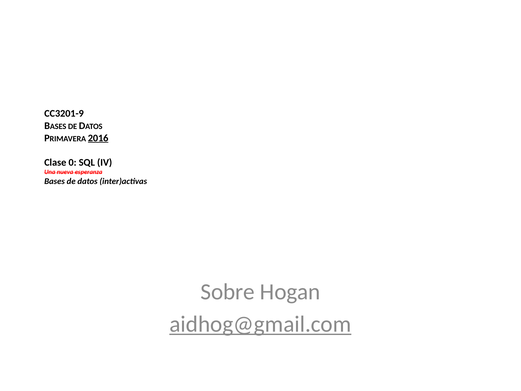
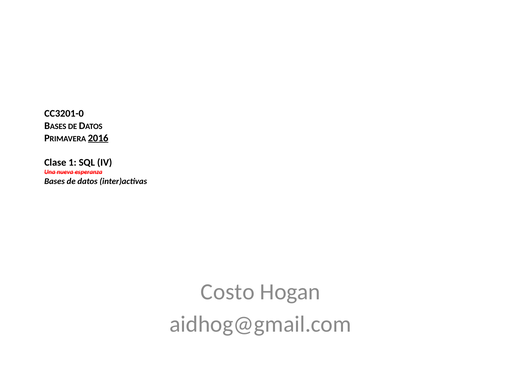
CC3201-9: CC3201-9 -> CC3201-0
0: 0 -> 1
Sobre: Sobre -> Costo
aidhog@gmail.com underline: present -> none
